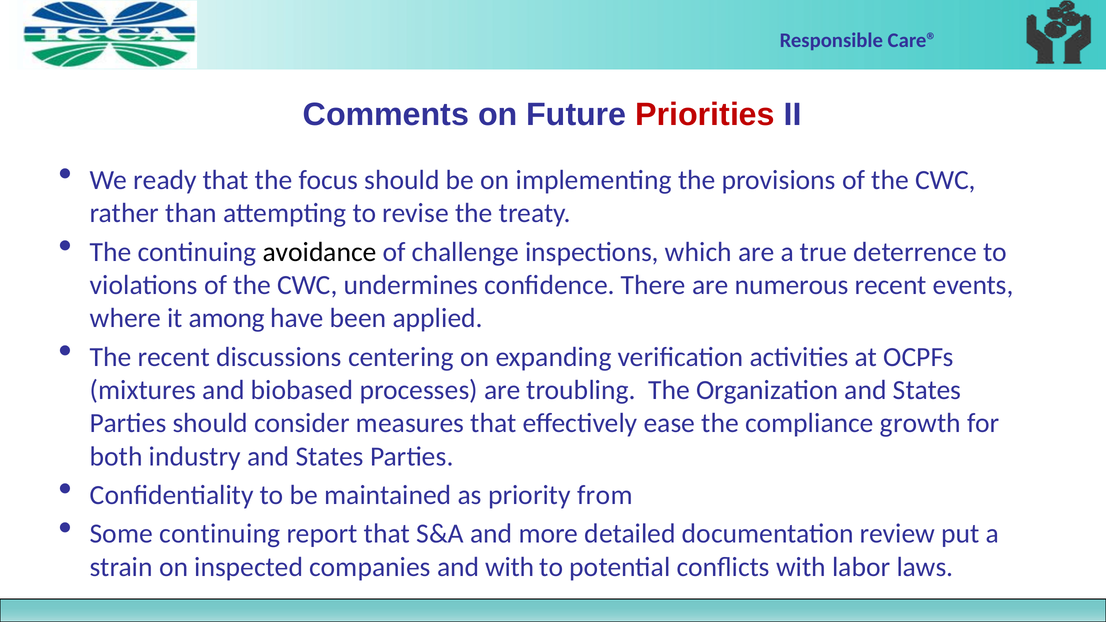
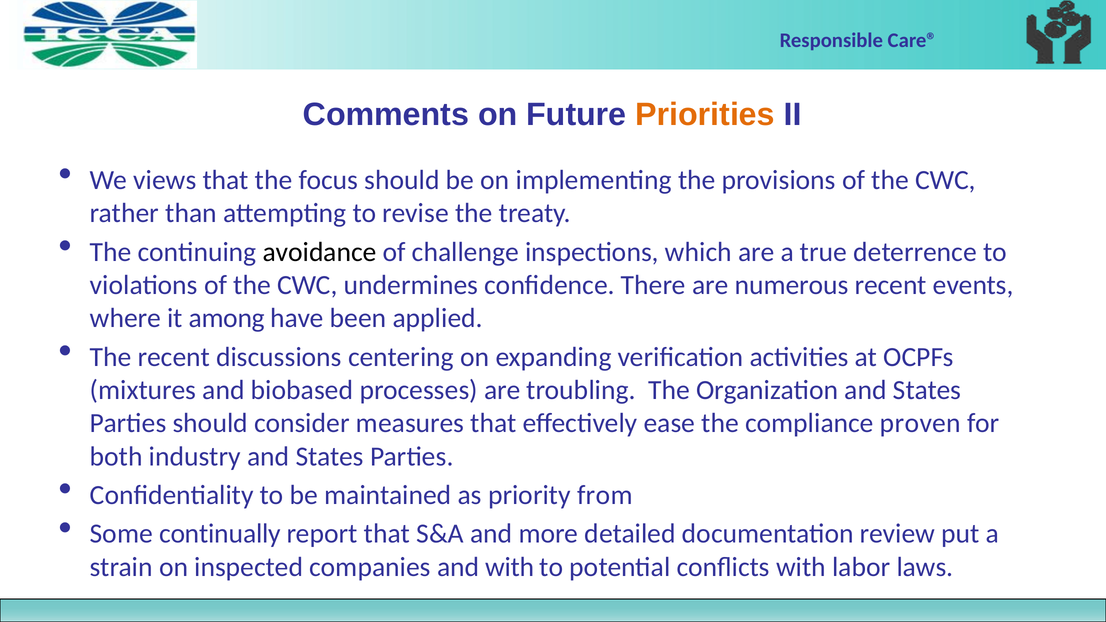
Priorities colour: red -> orange
ready: ready -> views
growth: growth -> proven
Some continuing: continuing -> continually
